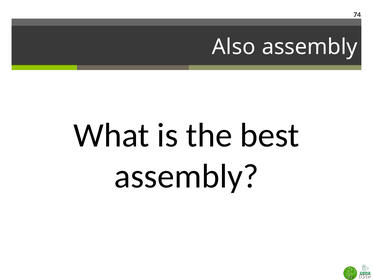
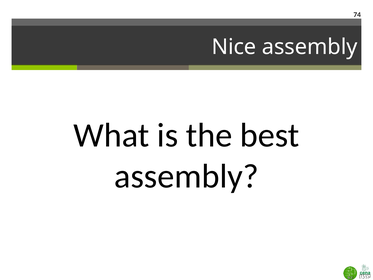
Also: Also -> Nice
